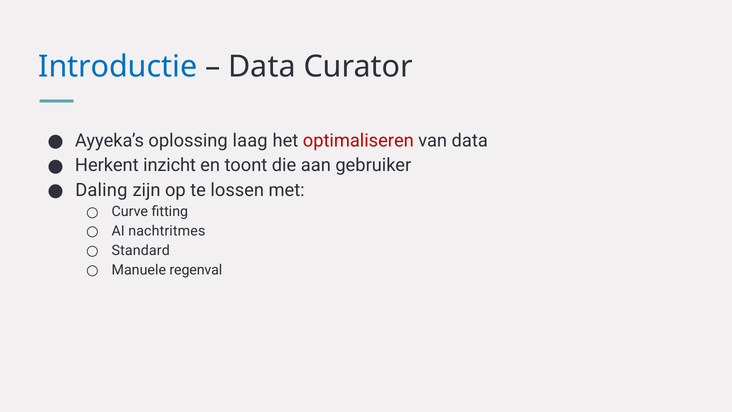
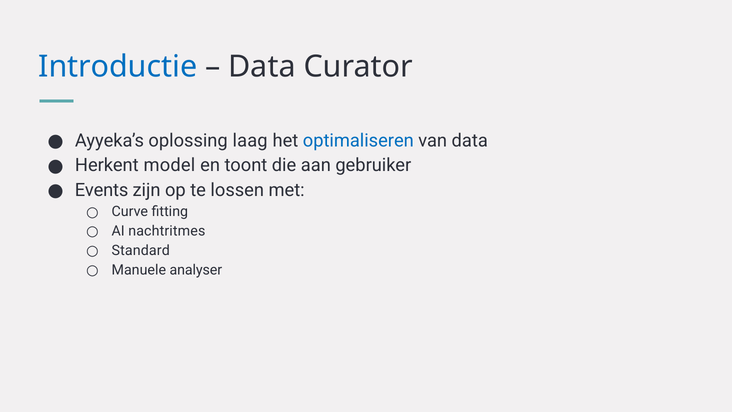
optimaliseren colour: red -> blue
inzicht: inzicht -> model
Daling: Daling -> Events
regenval: regenval -> analyser
